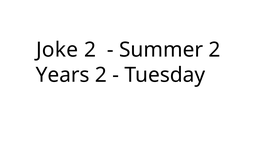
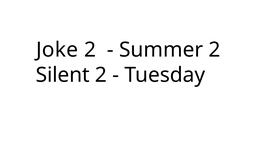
Years: Years -> Silent
